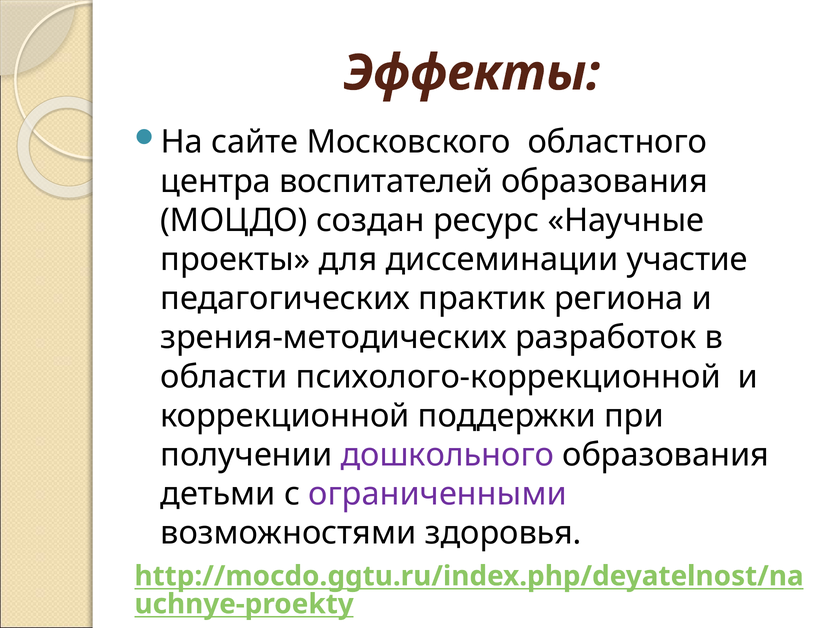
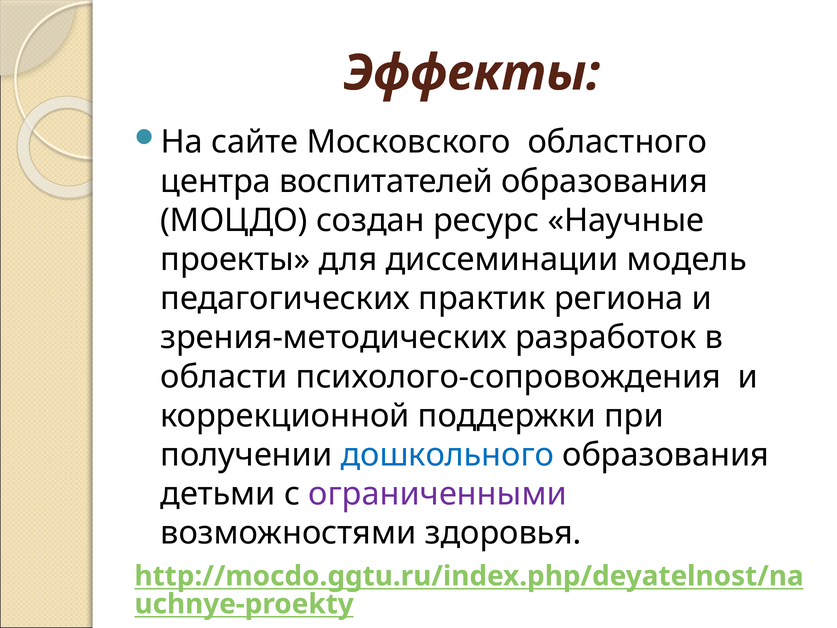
участие: участие -> модель
психолого-коррекционной: психолого-коррекционной -> психолого-сопровождения
дошкольного colour: purple -> blue
